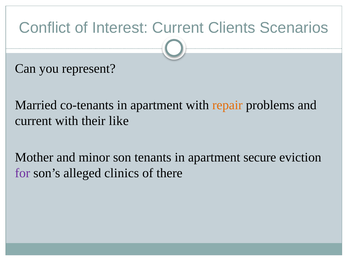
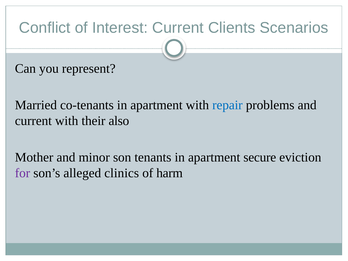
repair colour: orange -> blue
like: like -> also
there: there -> harm
